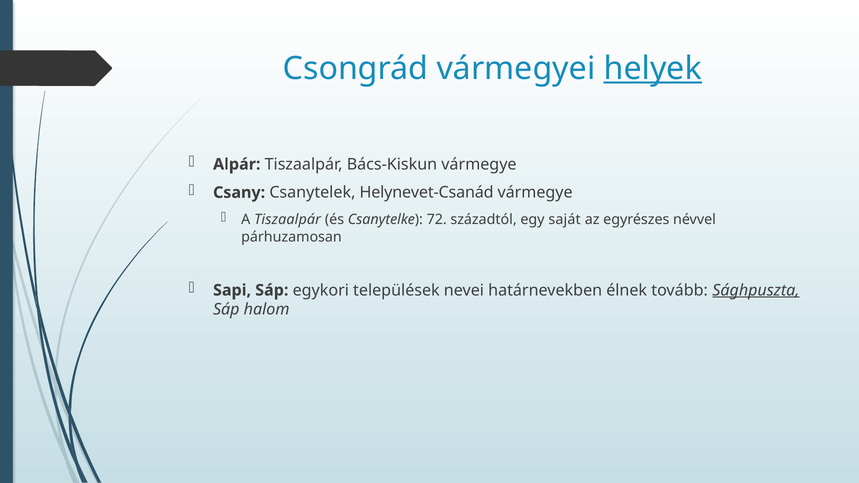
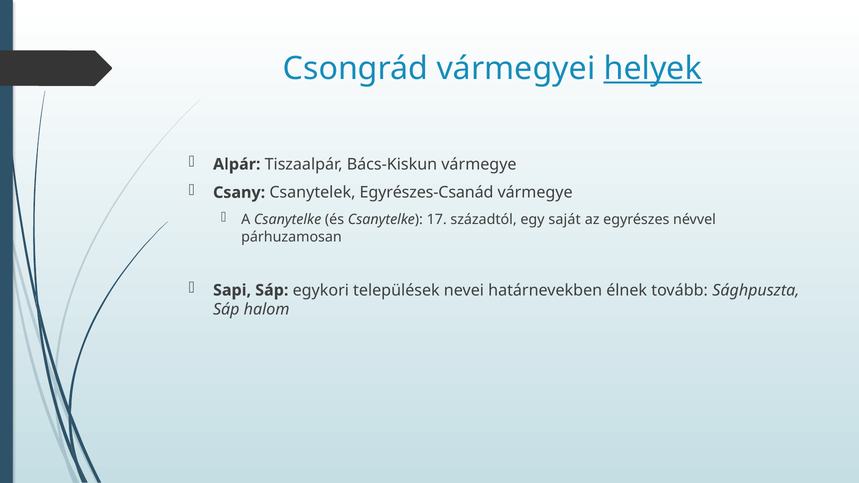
Helynevet-Csanád: Helynevet-Csanád -> Egyrészes-Csanád
A Tiszaalpár: Tiszaalpár -> Csanytelke
72: 72 -> 17
Sághpuszta underline: present -> none
